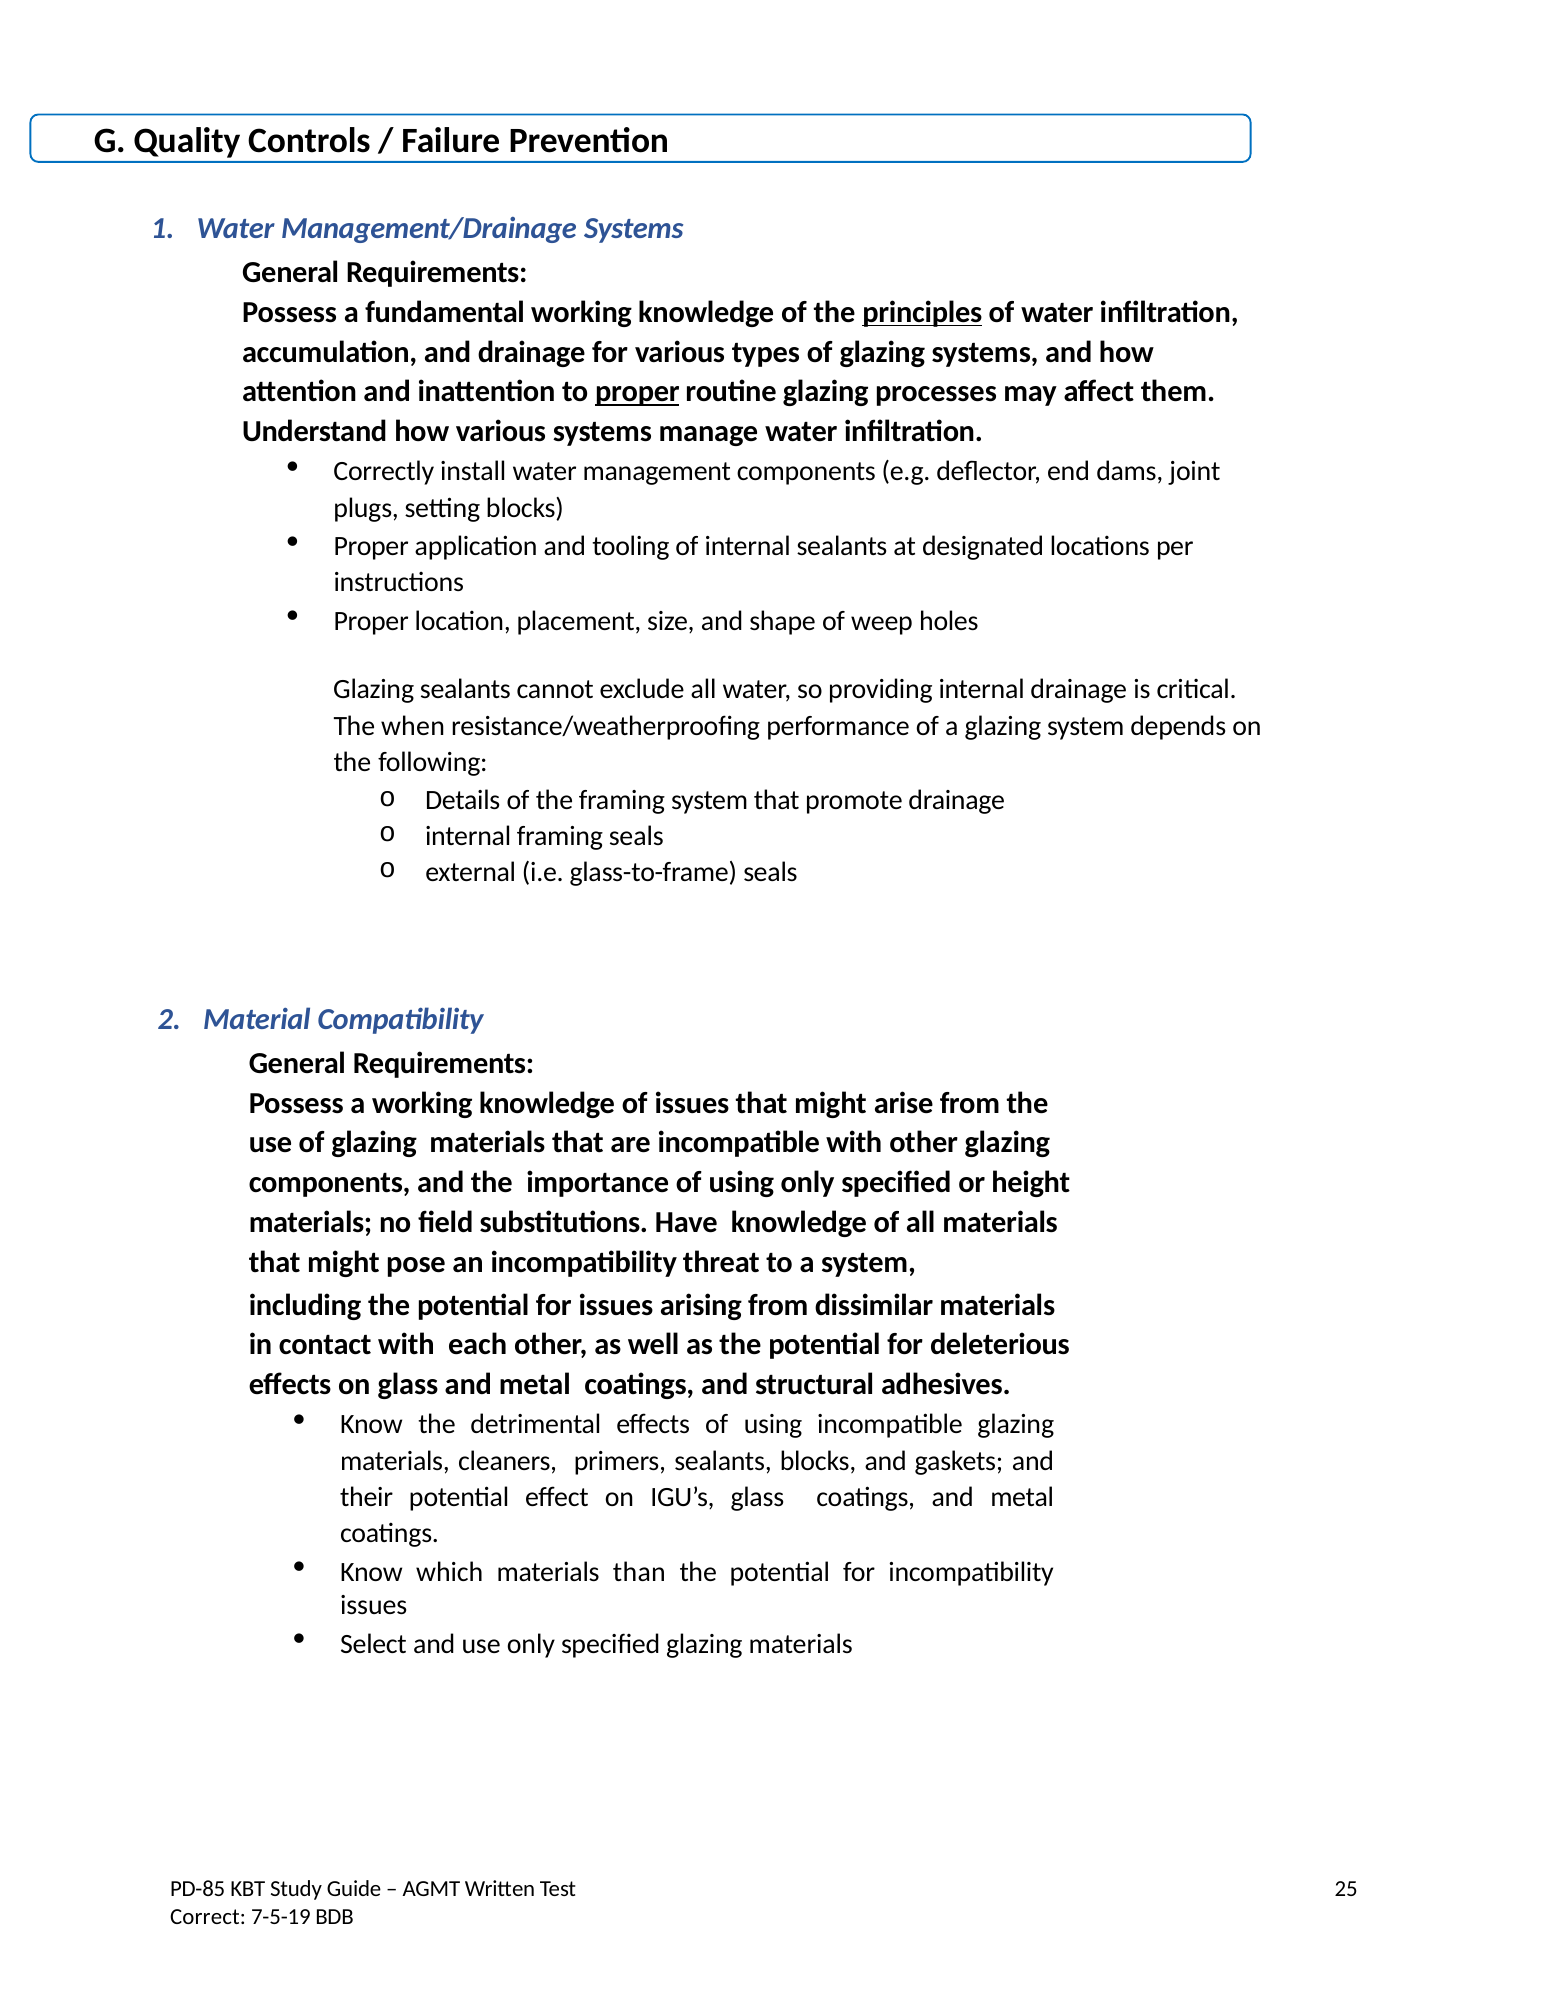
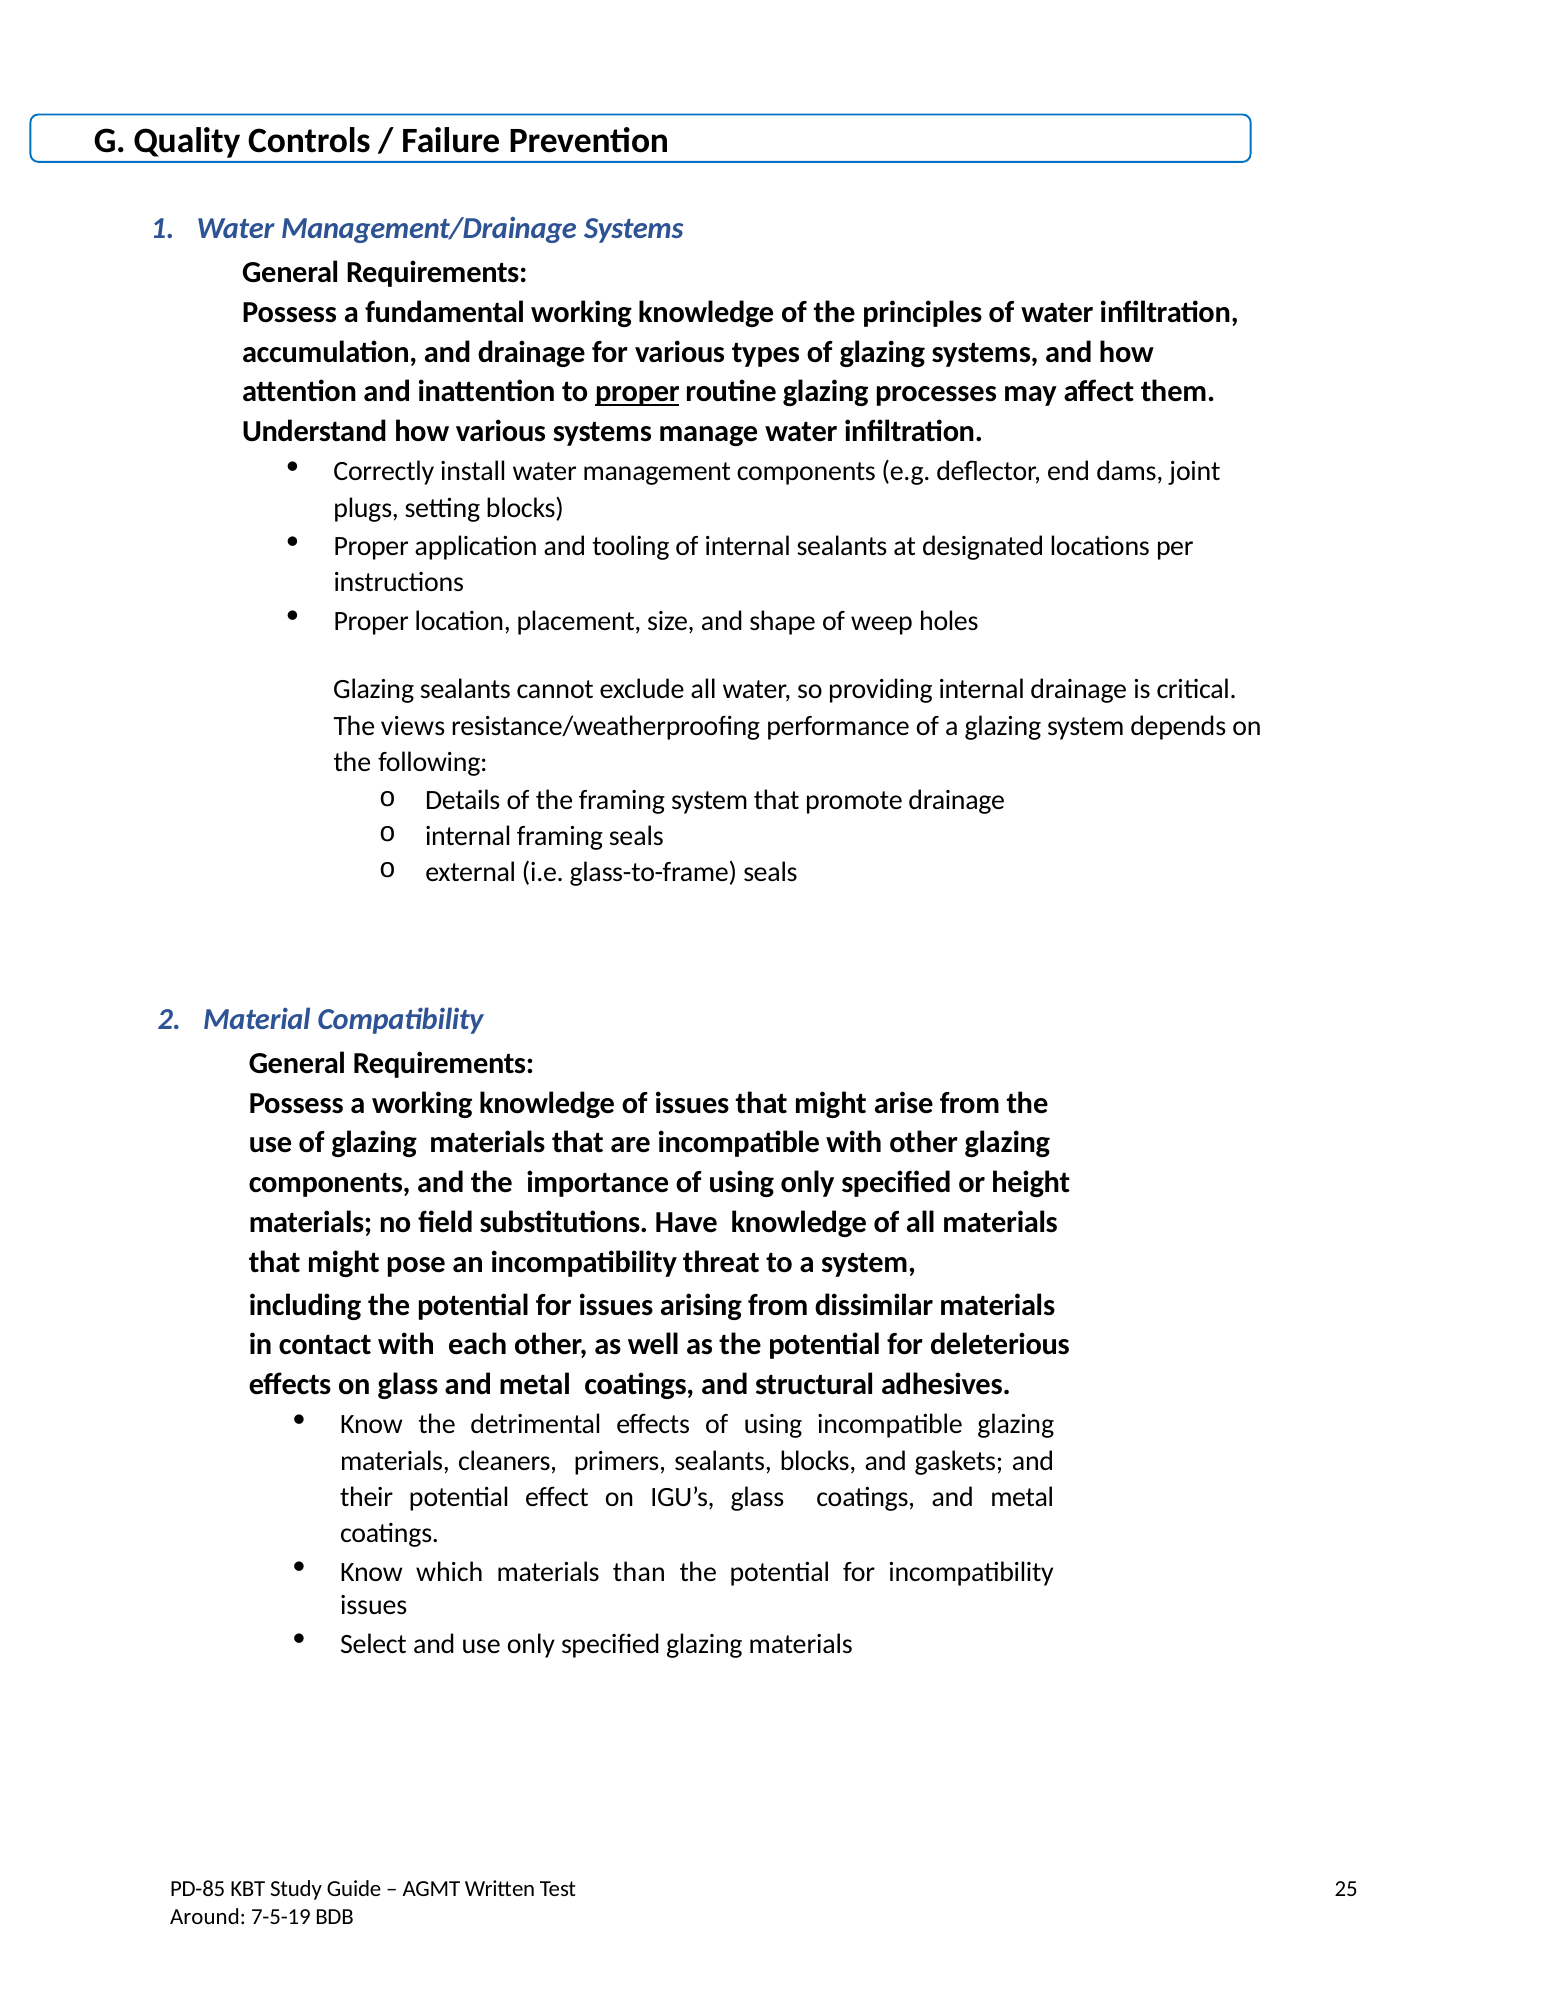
principles underline: present -> none
when: when -> views
Correct: Correct -> Around
